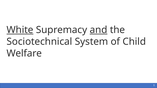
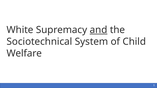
White underline: present -> none
